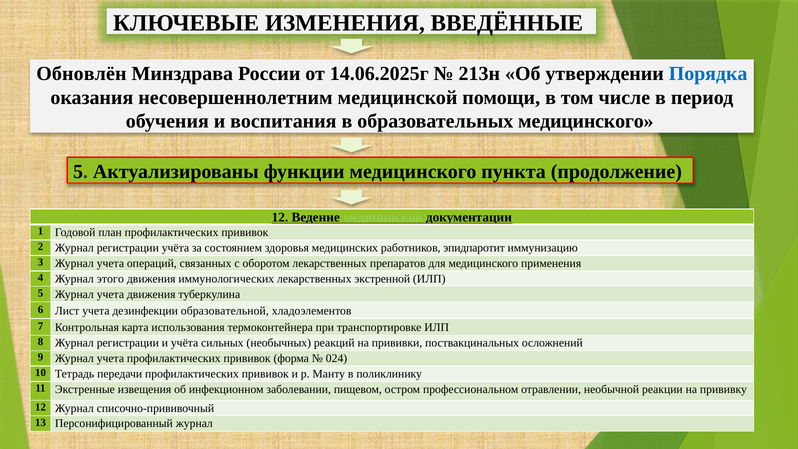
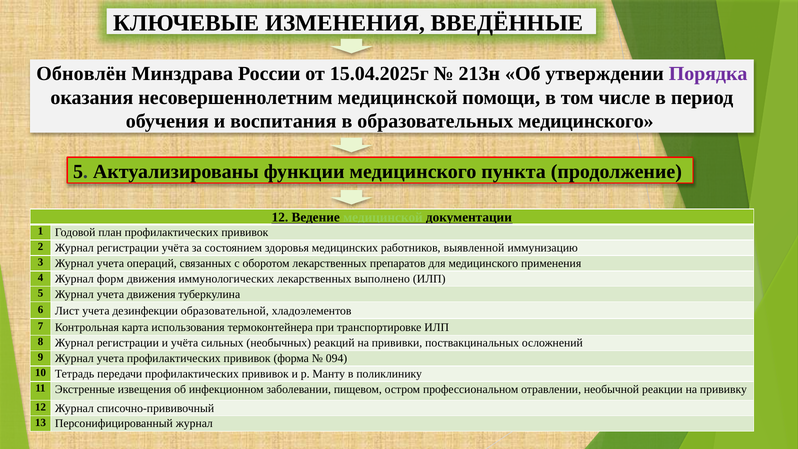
14.06.2025г: 14.06.2025г -> 15.04.2025г
Порядка colour: blue -> purple
эпидпаротит: эпидпаротит -> выявленной
этого: этого -> форм
экстренной: экстренной -> выполнено
024: 024 -> 094
